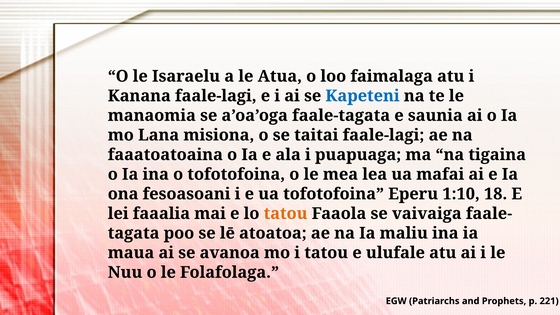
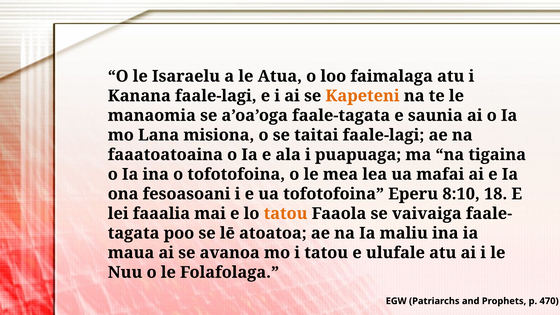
Kapeteni colour: blue -> orange
1:10: 1:10 -> 8:10
221: 221 -> 470
